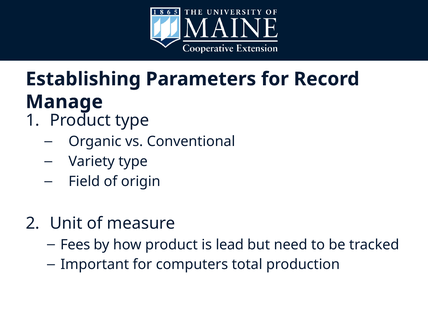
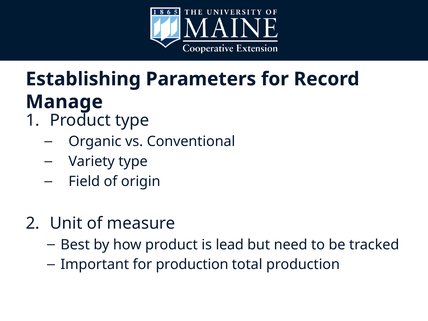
Fees: Fees -> Best
for computers: computers -> production
